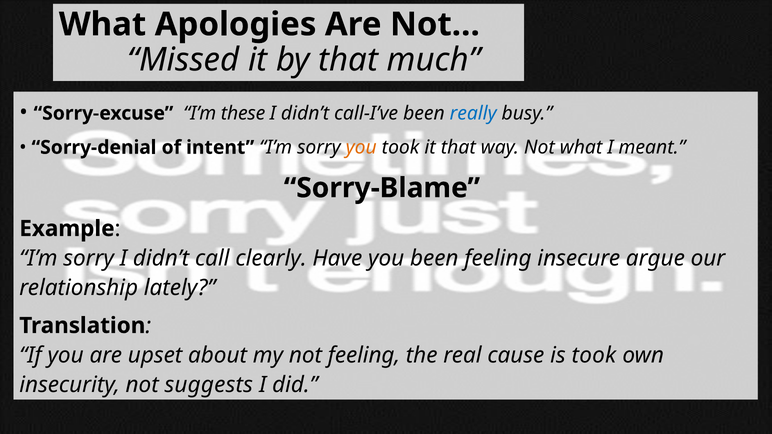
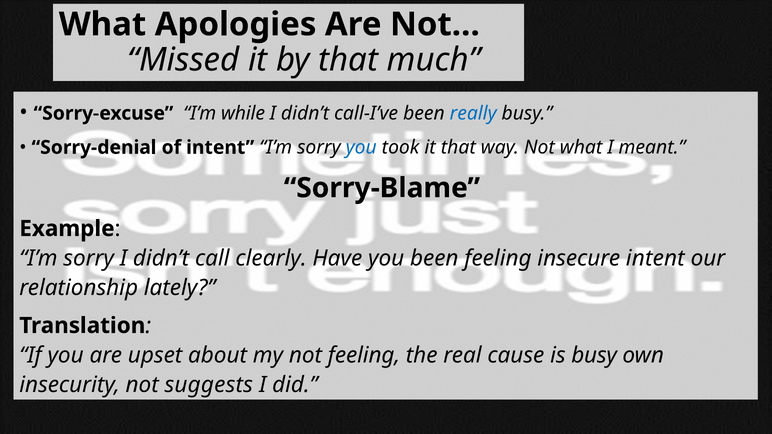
these: these -> while
you at (361, 148) colour: orange -> blue
insecure argue: argue -> intent
is took: took -> busy
